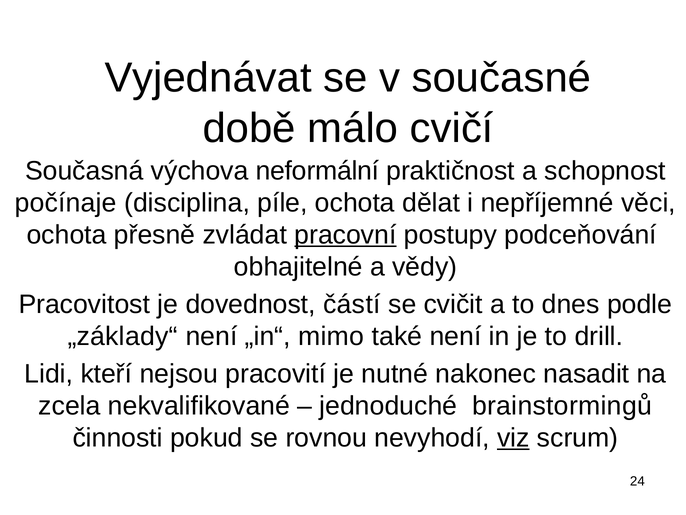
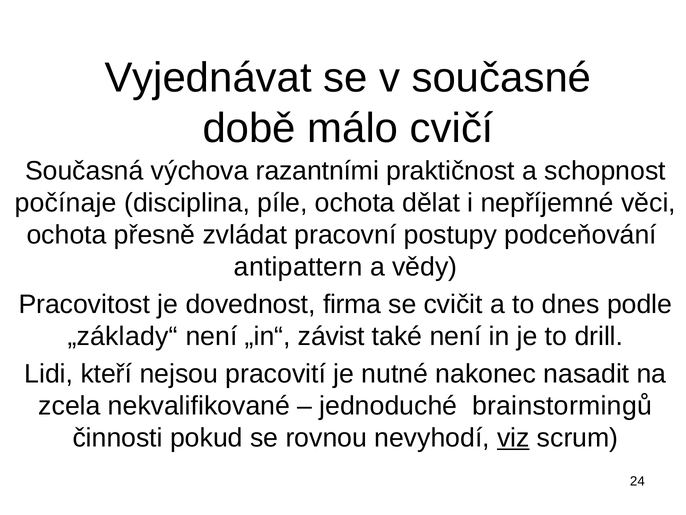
neformální: neformální -> razantními
pracovní underline: present -> none
obhajitelné: obhajitelné -> antipattern
částí: částí -> firma
mimo: mimo -> závist
